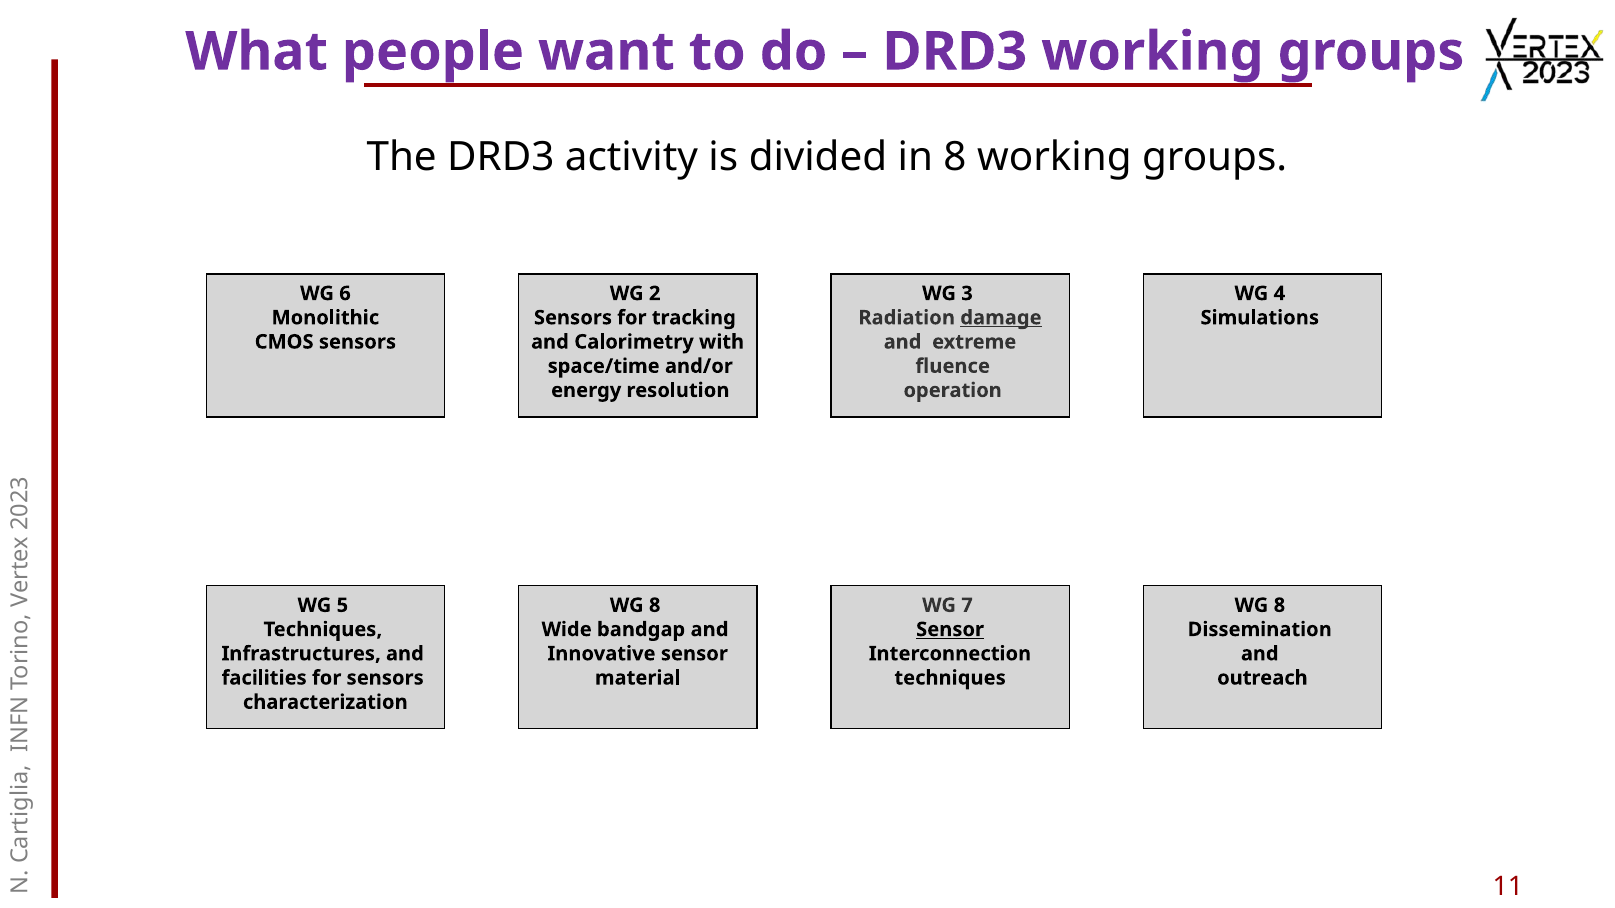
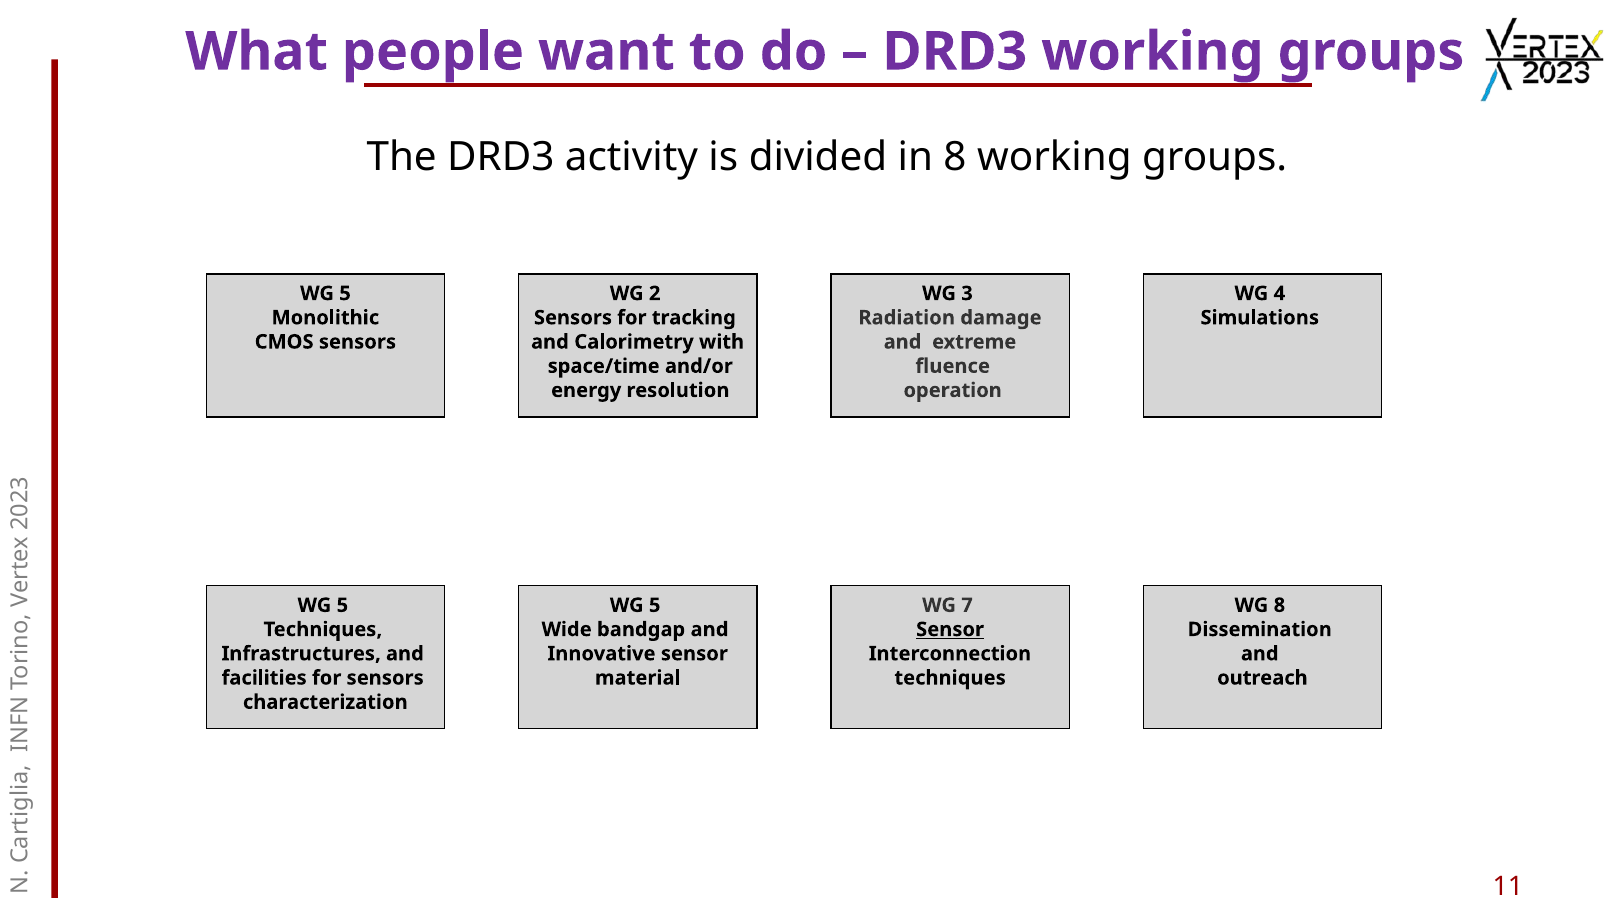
6 at (345, 294): 6 -> 5
damage underline: present -> none
8 at (655, 606): 8 -> 5
